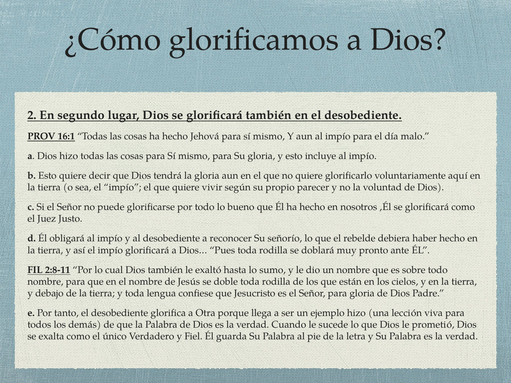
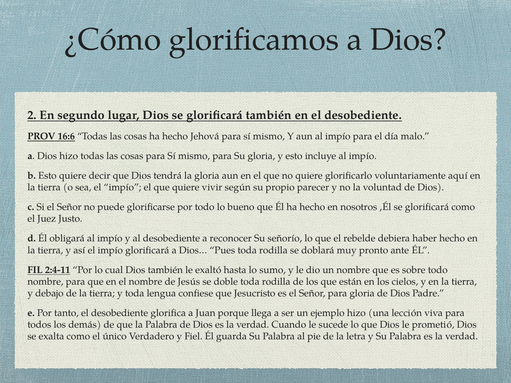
16:1: 16:1 -> 16:6
2:8-11: 2:8-11 -> 2:4-11
Otra: Otra -> Juan
